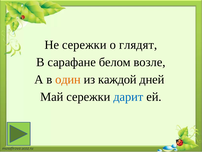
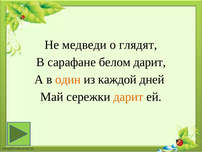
Не сережки: сережки -> медведи
белом возле: возле -> дарит
дарит at (128, 97) colour: blue -> orange
